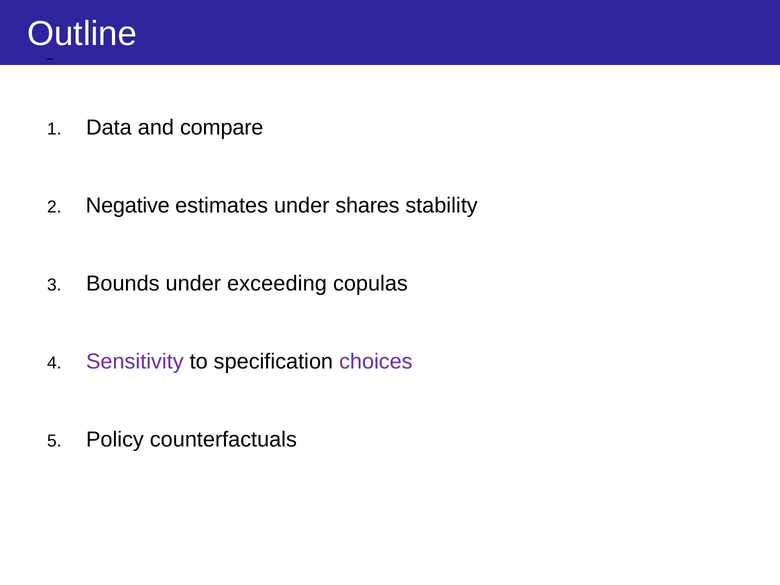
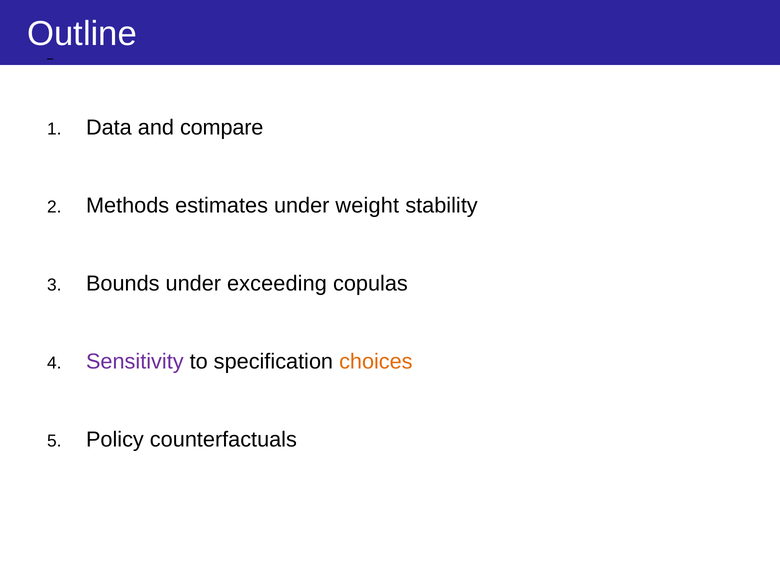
Negative: Negative -> Methods
shares: shares -> weight
choices colour: purple -> orange
